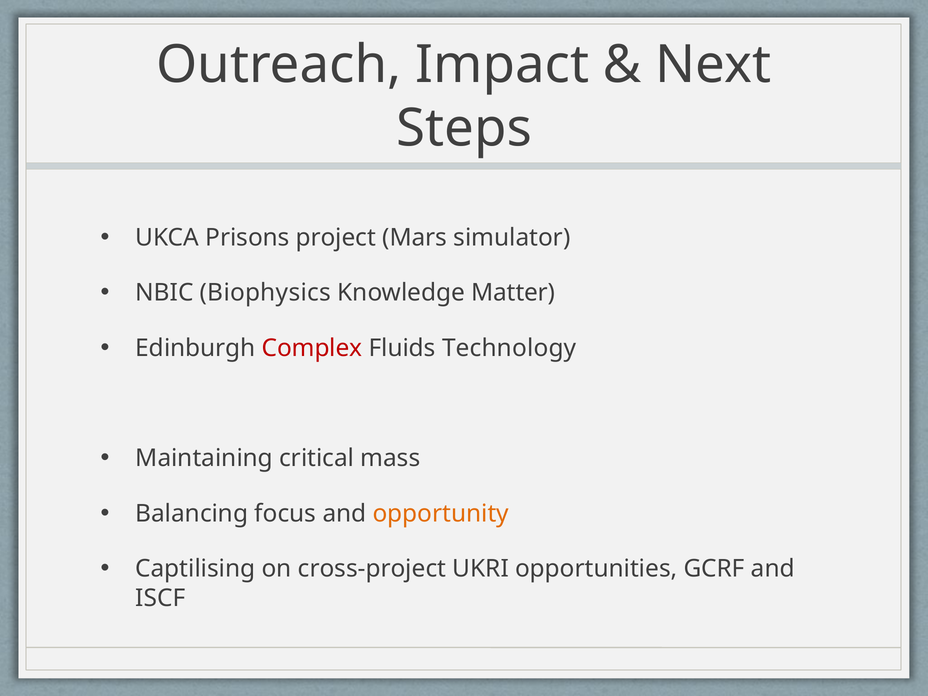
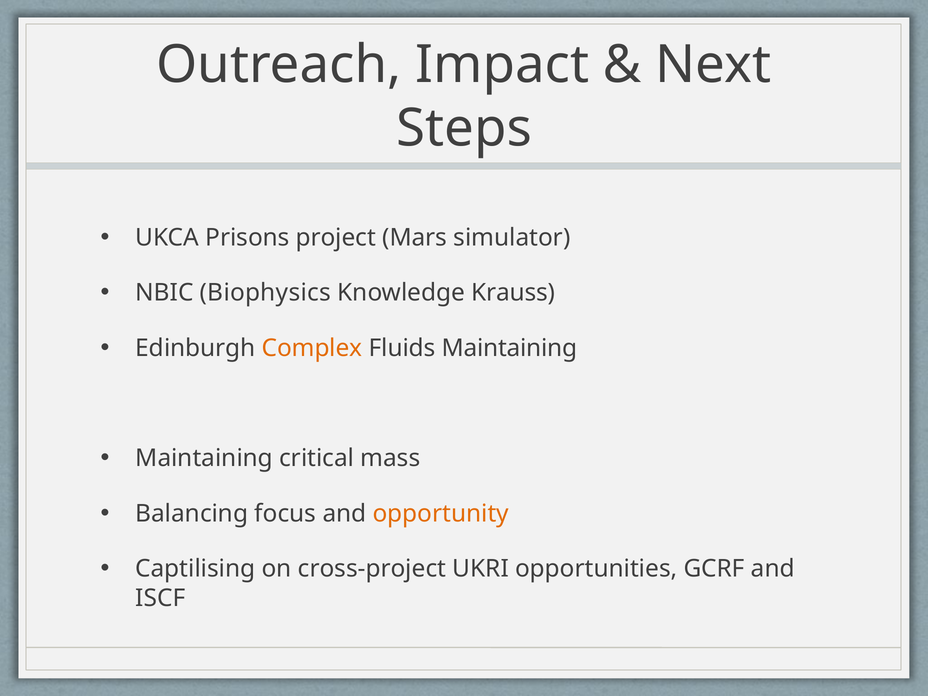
Matter: Matter -> Krauss
Complex colour: red -> orange
Fluids Technology: Technology -> Maintaining
